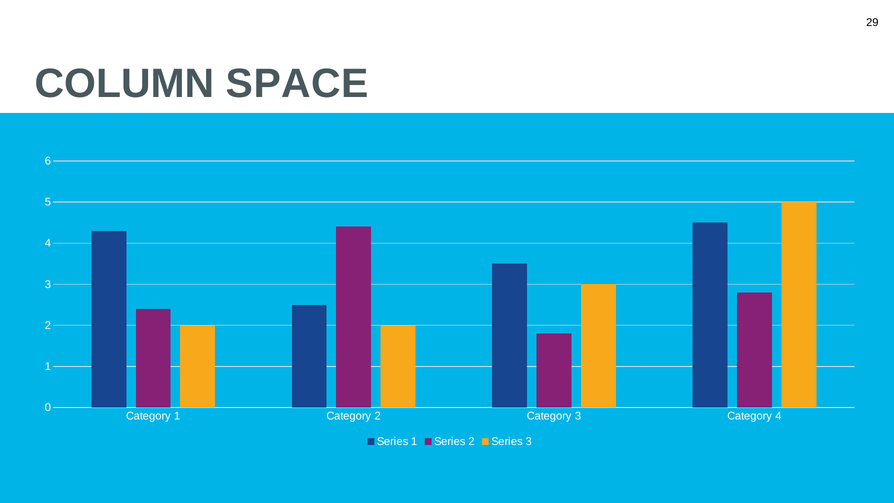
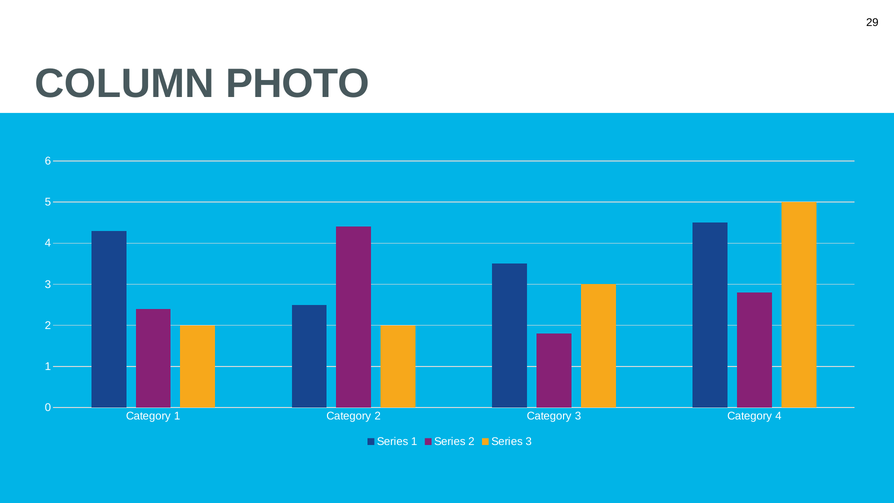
SPACE: SPACE -> PHOTO
